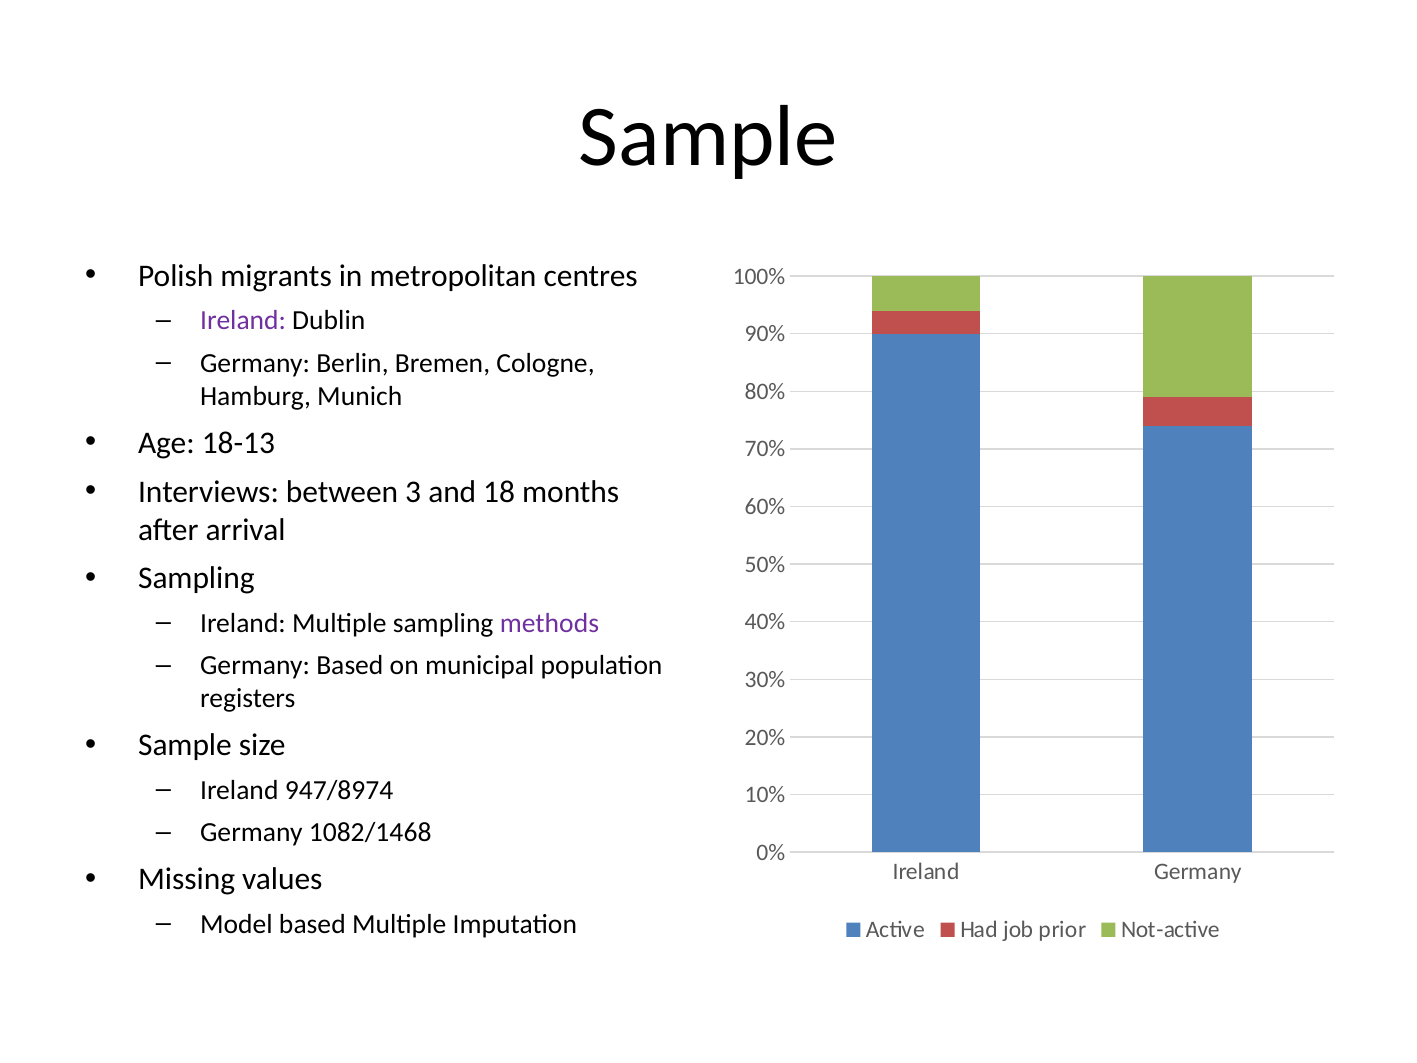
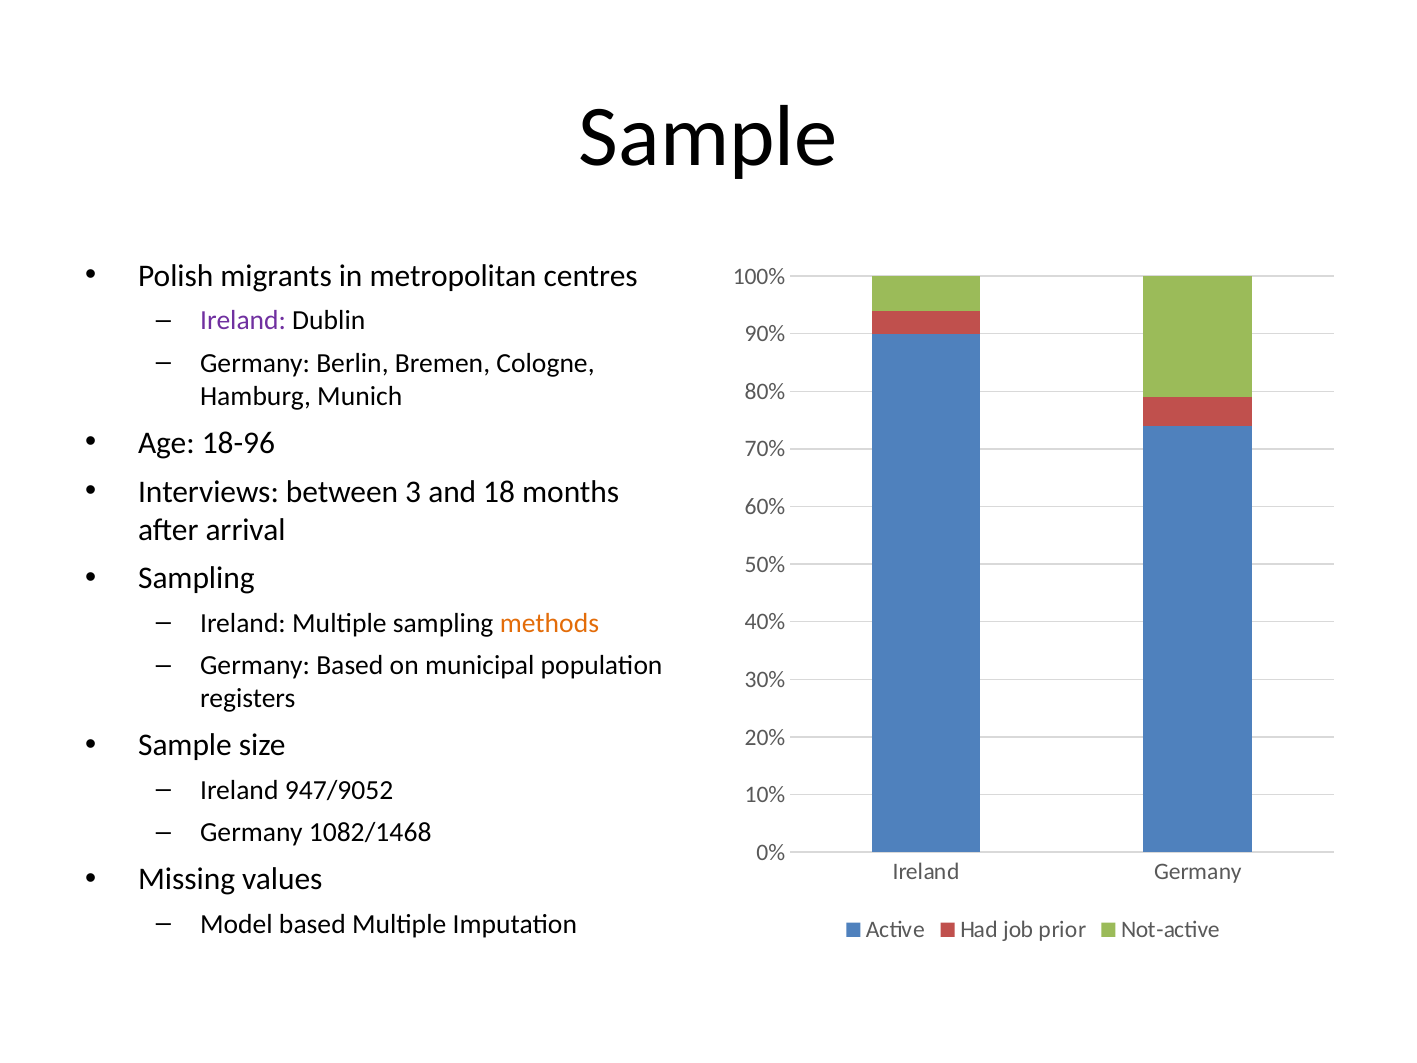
18-13: 18-13 -> 18-96
methods colour: purple -> orange
947/8974: 947/8974 -> 947/9052
